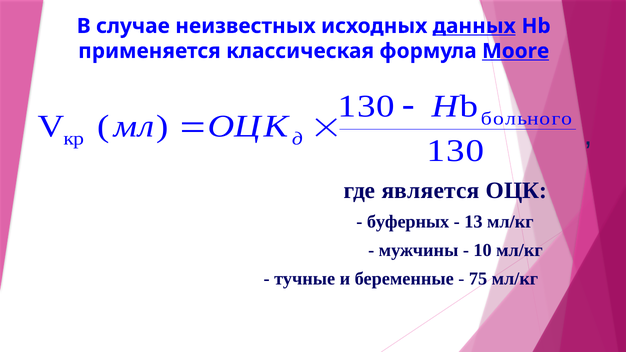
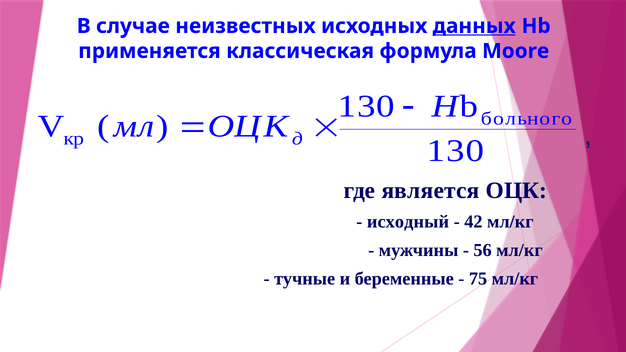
Moore underline: present -> none
буферных: буферных -> исходный
13: 13 -> 42
10: 10 -> 56
